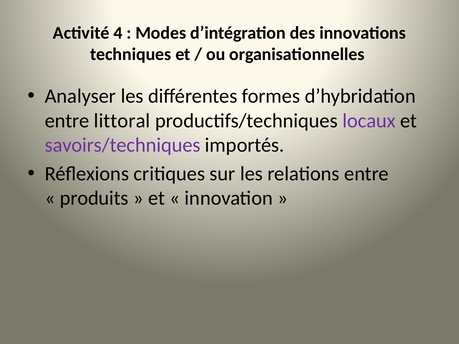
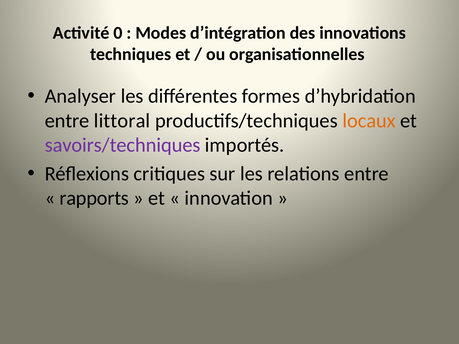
4: 4 -> 0
locaux colour: purple -> orange
produits: produits -> rapports
